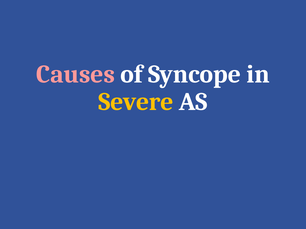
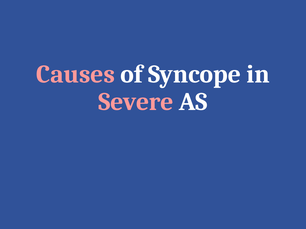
Severe colour: yellow -> pink
